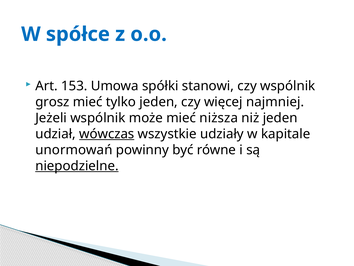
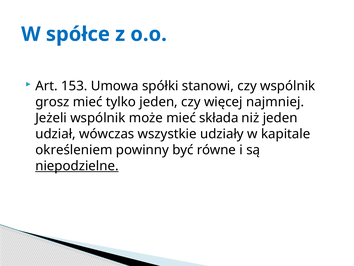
niższa: niższa -> składa
wówczas underline: present -> none
unormowań: unormowań -> określeniem
